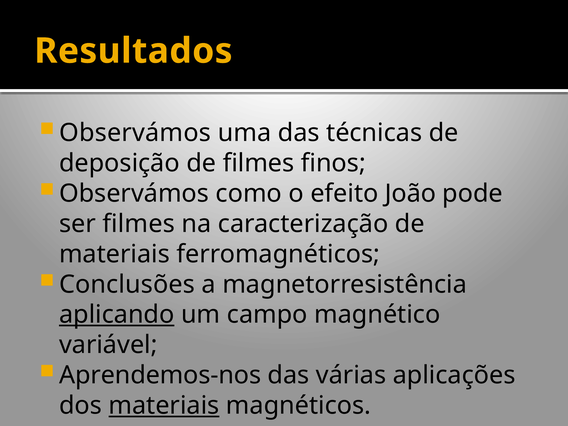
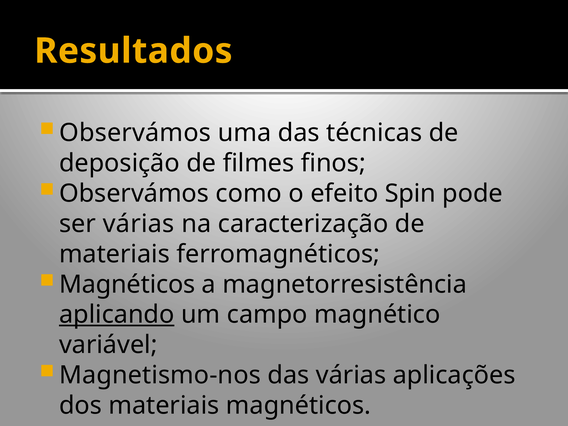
João: João -> Spin
ser filmes: filmes -> várias
Conclusões at (127, 284): Conclusões -> Magnéticos
Aprendemos-nos: Aprendemos-nos -> Magnetismo-nos
materiais at (164, 406) underline: present -> none
